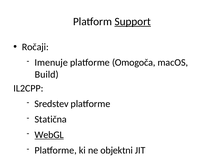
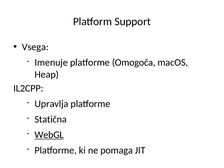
Support underline: present -> none
Ročaji: Ročaji -> Vsega
Build: Build -> Heap
Sredstev: Sredstev -> Upravlja
objektni: objektni -> pomaga
